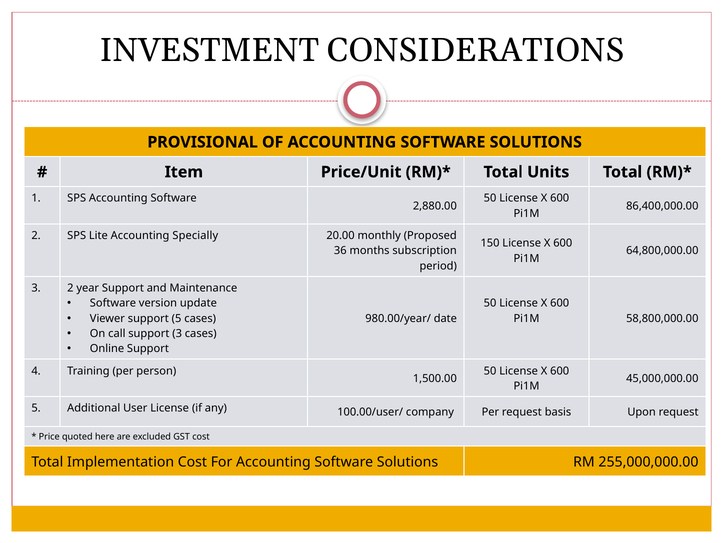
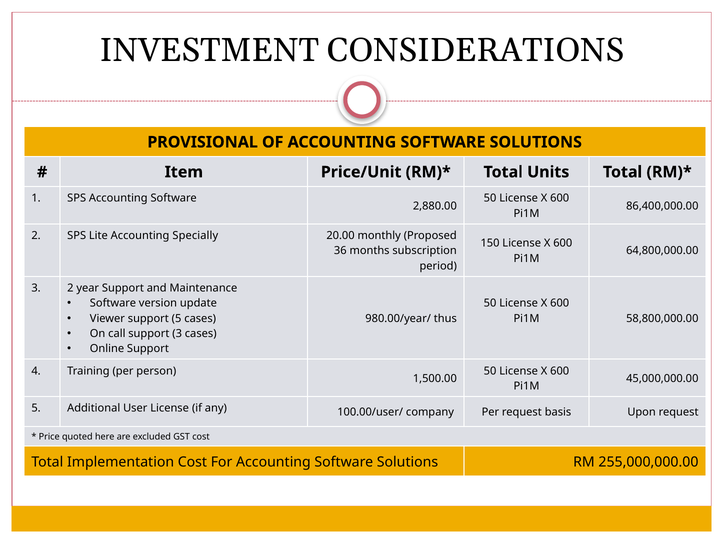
date: date -> thus
